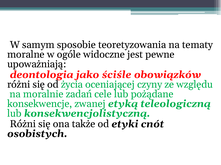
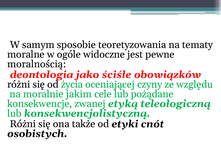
upoważniają: upoważniają -> moralnością
zadań: zadań -> jakim
